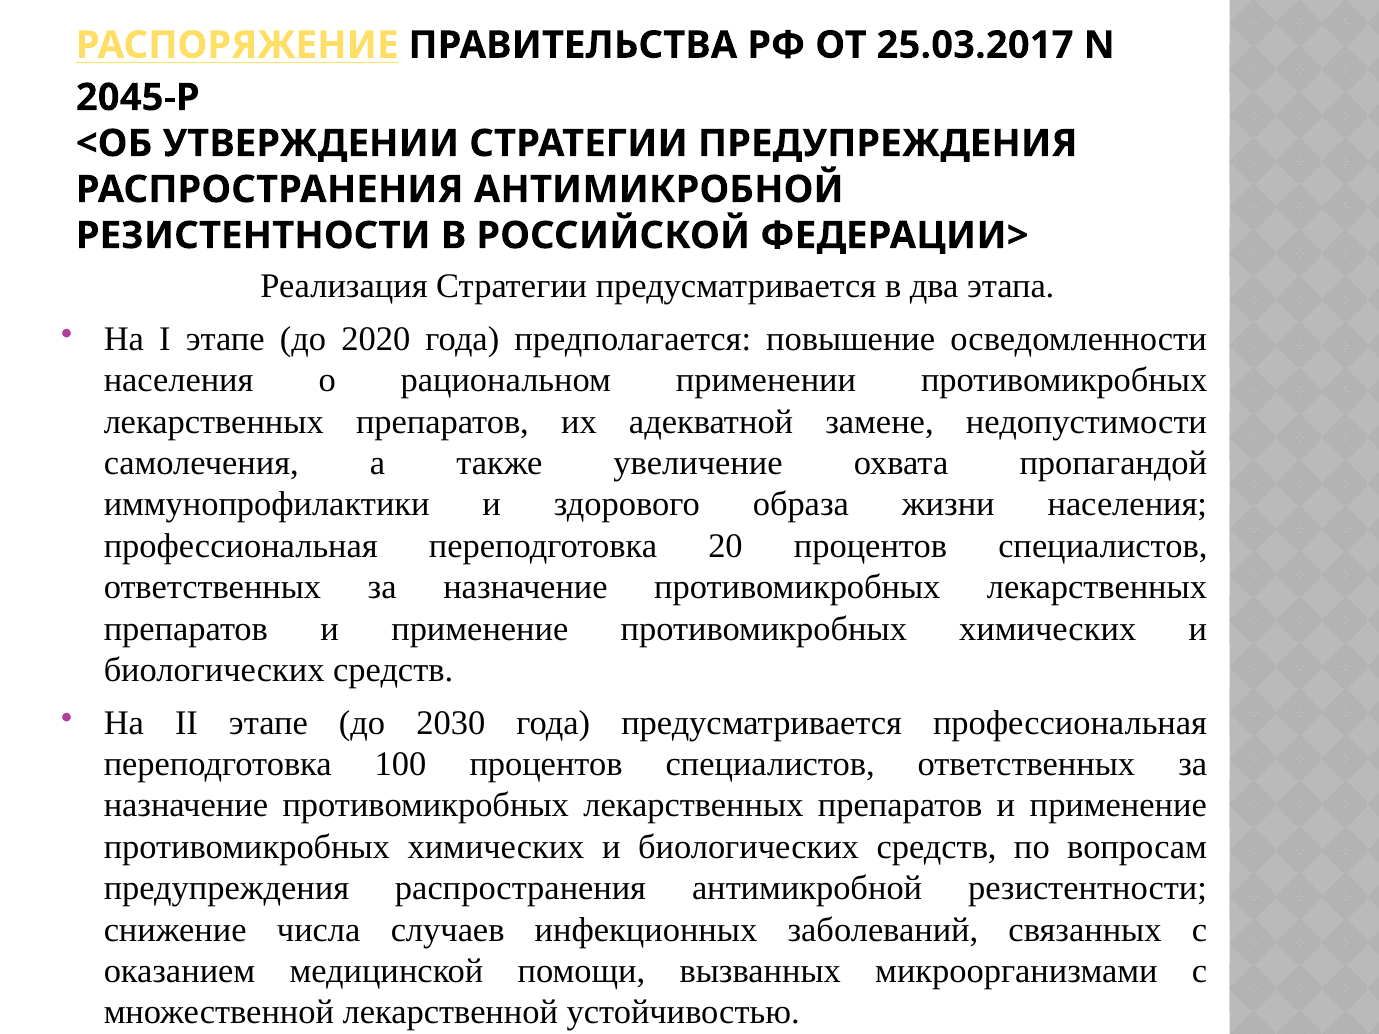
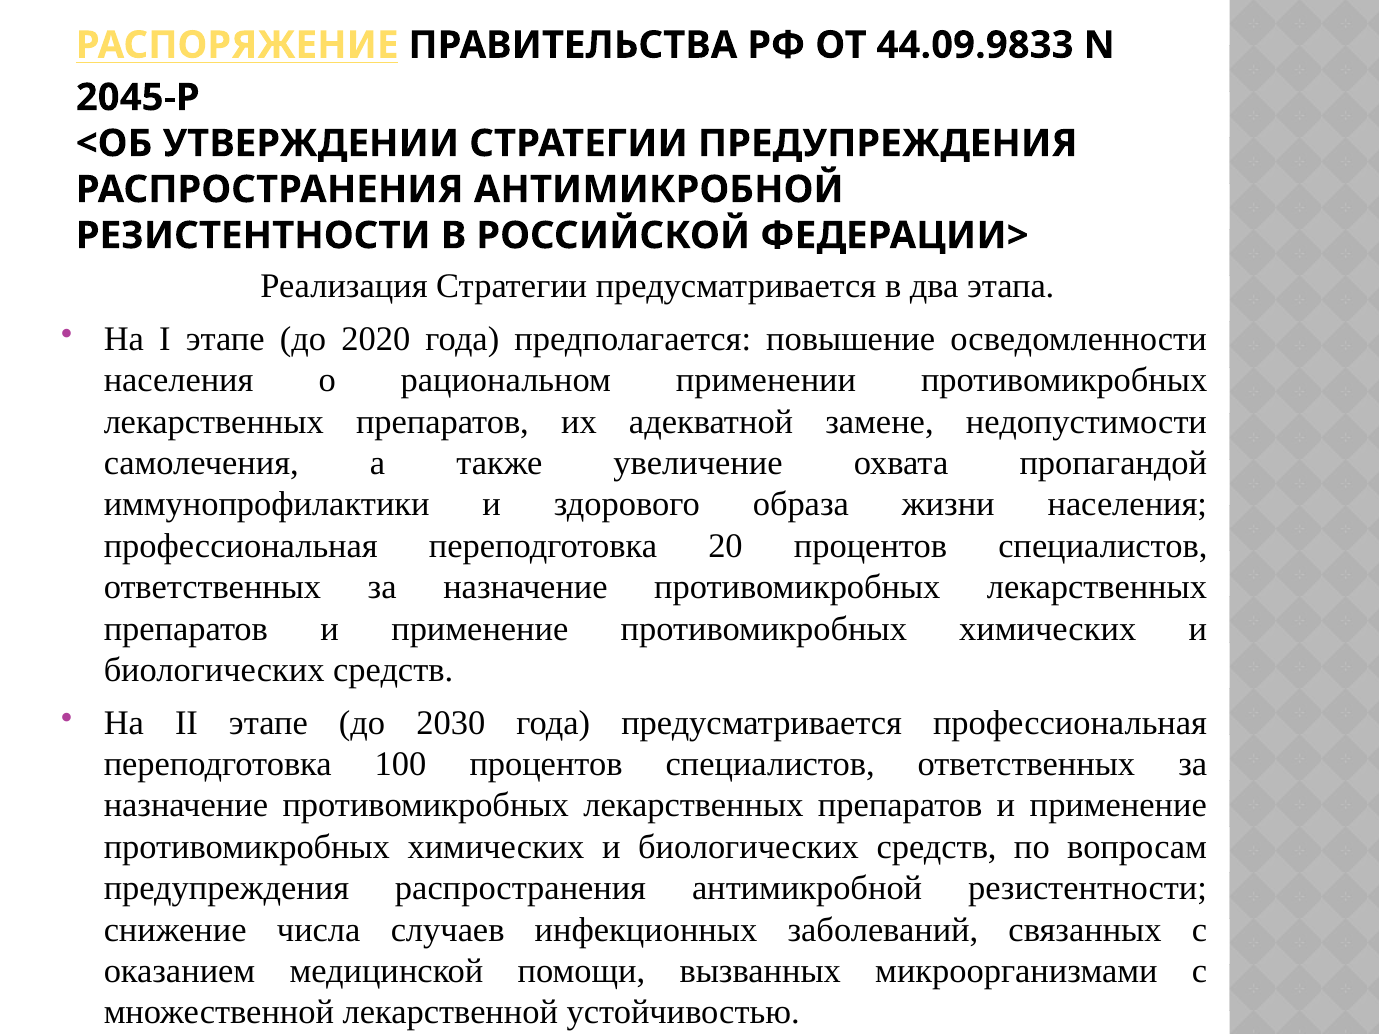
25.03.2017: 25.03.2017 -> 44.09.9833
